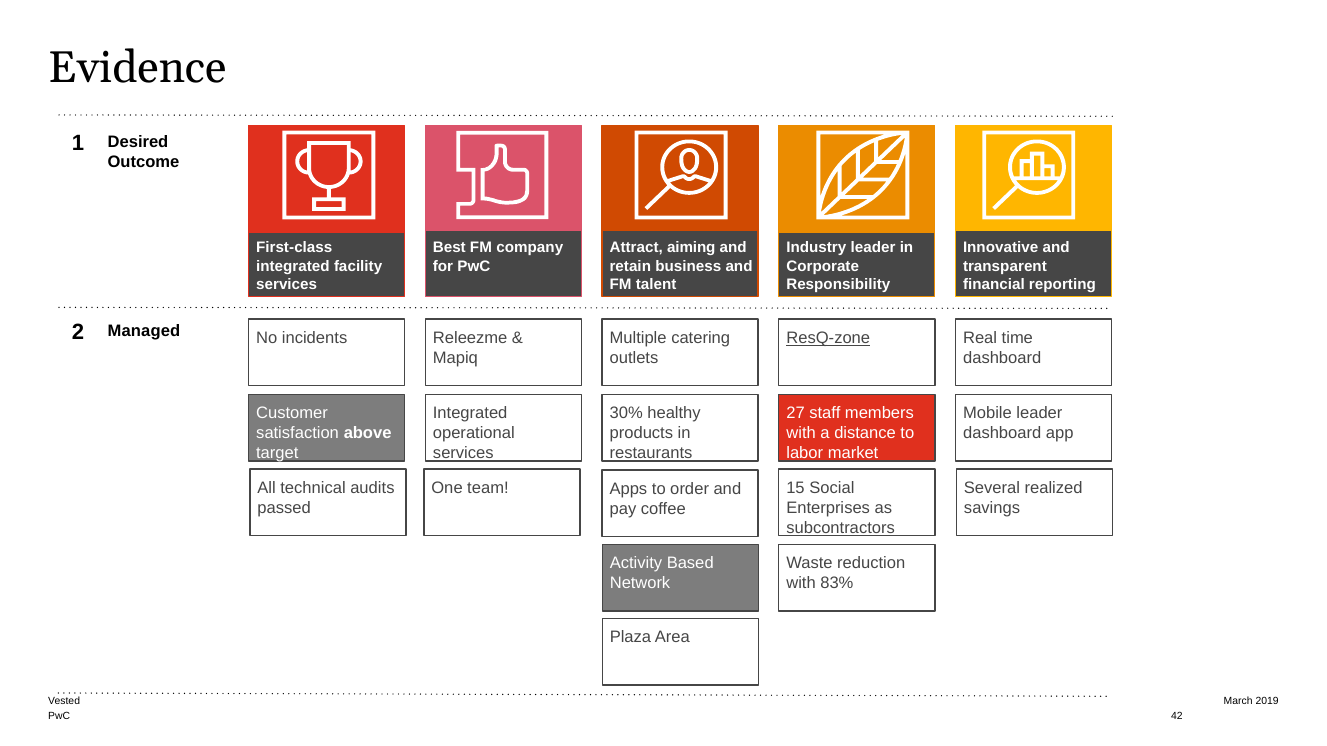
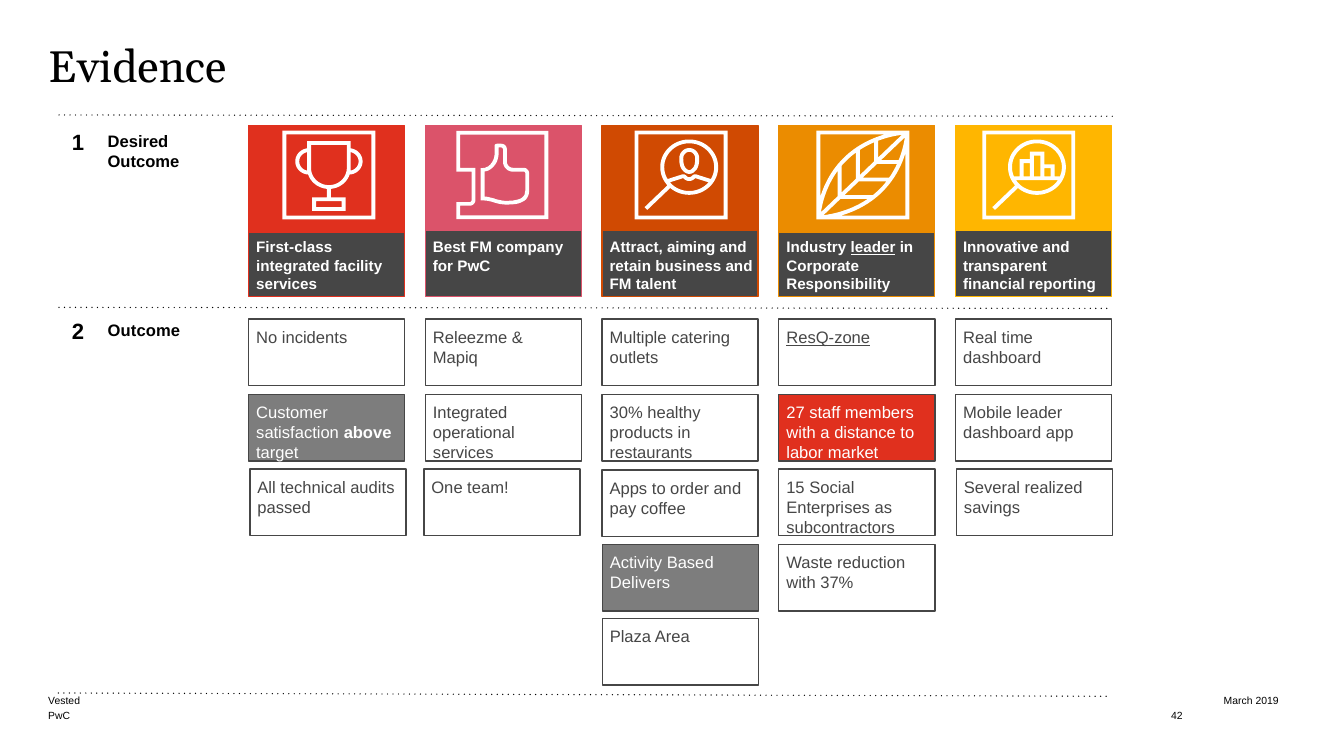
leader at (873, 248) underline: none -> present
Managed at (144, 331): Managed -> Outcome
Network: Network -> Delivers
83%: 83% -> 37%
